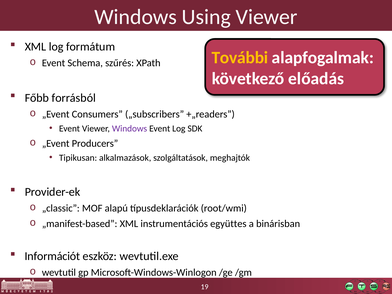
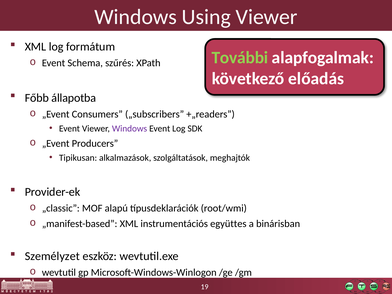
További colour: yellow -> light green
forrásból: forrásból -> állapotba
Információt: Információt -> Személyzet
